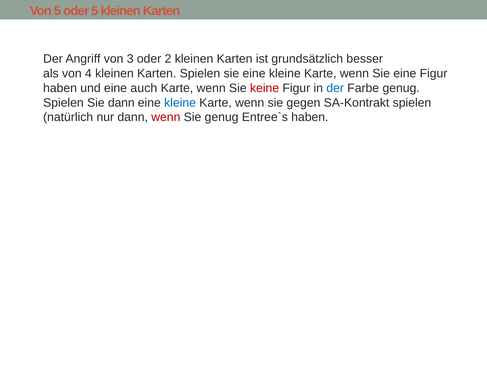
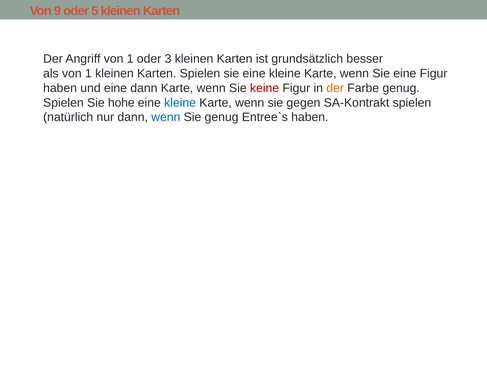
Von 5: 5 -> 9
Angriff von 3: 3 -> 1
2: 2 -> 3
als von 4: 4 -> 1
eine auch: auch -> dann
der at (335, 88) colour: blue -> orange
Sie dann: dann -> hohe
wenn at (166, 117) colour: red -> blue
